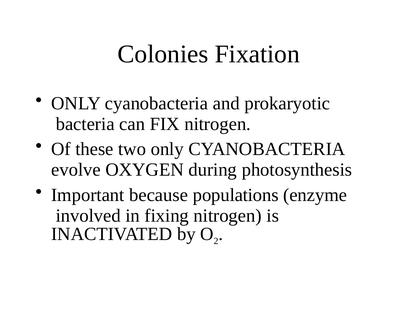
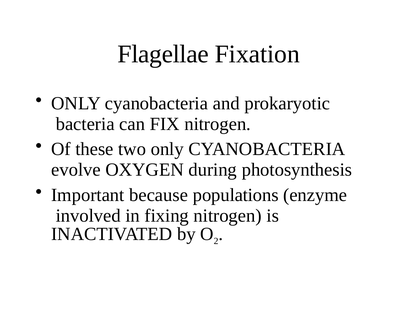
Colonies: Colonies -> Flagellae
